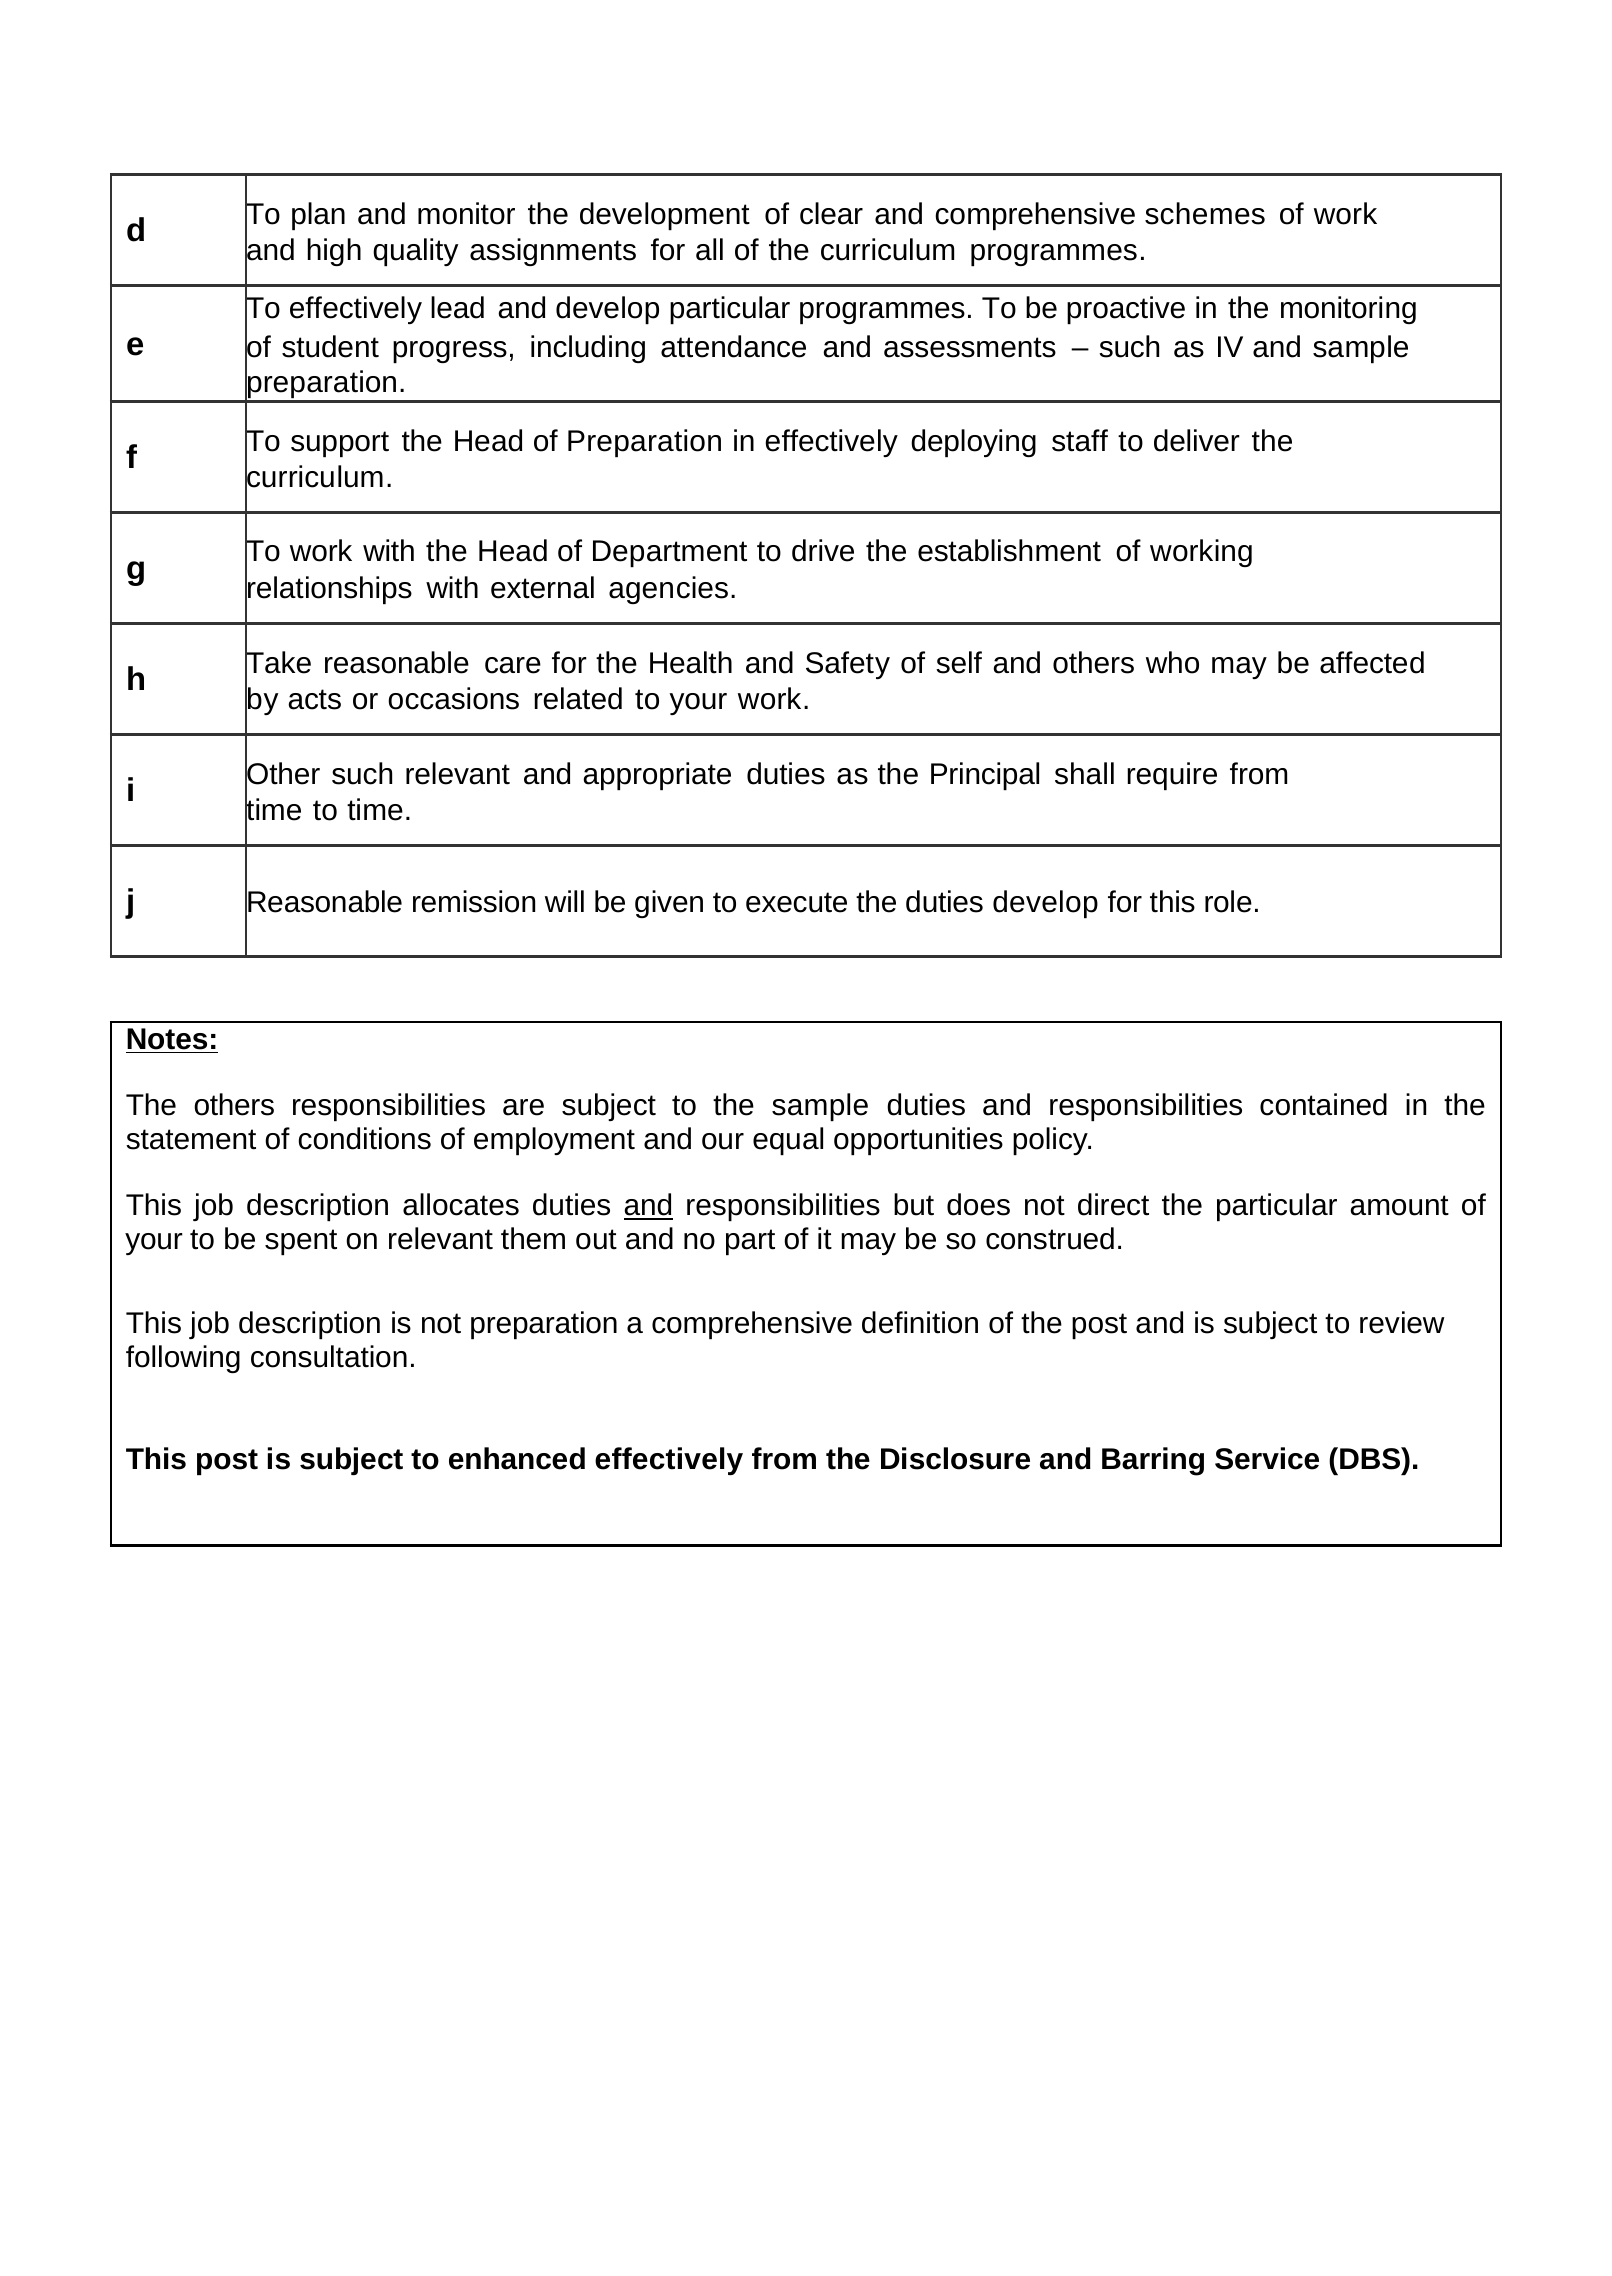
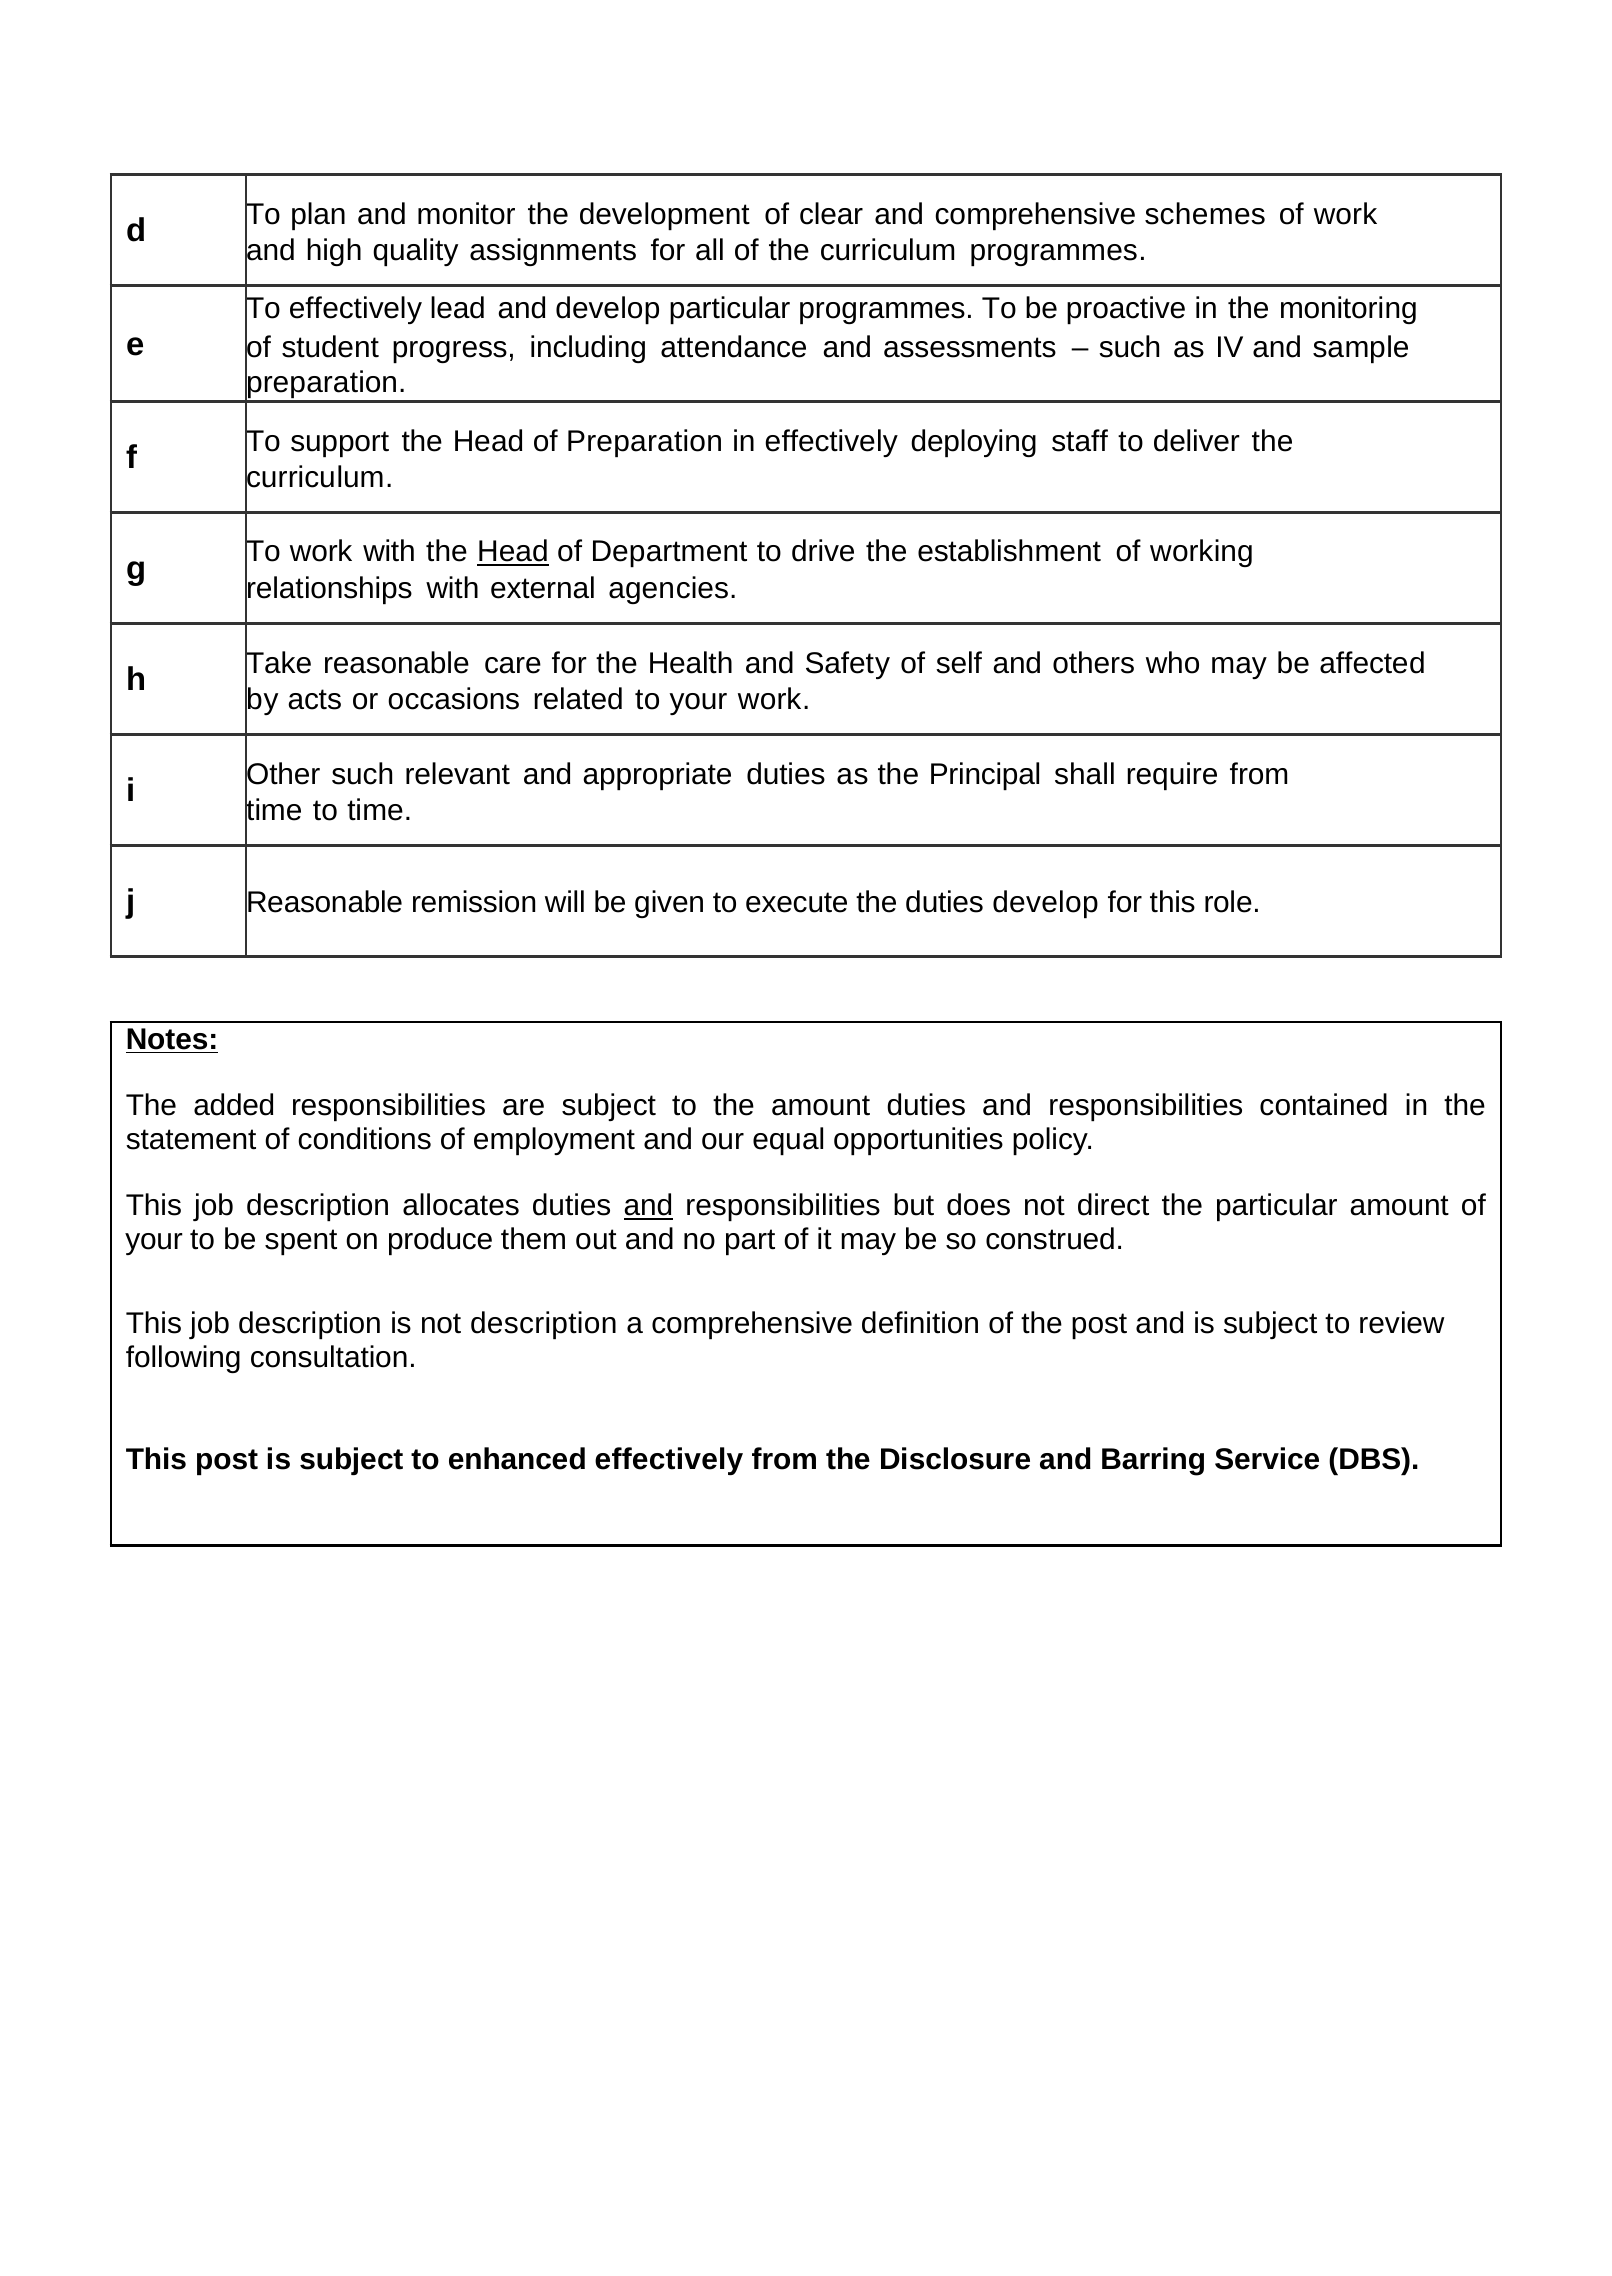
Head at (513, 552) underline: none -> present
The others: others -> added
the sample: sample -> amount
on relevant: relevant -> produce
not preparation: preparation -> description
